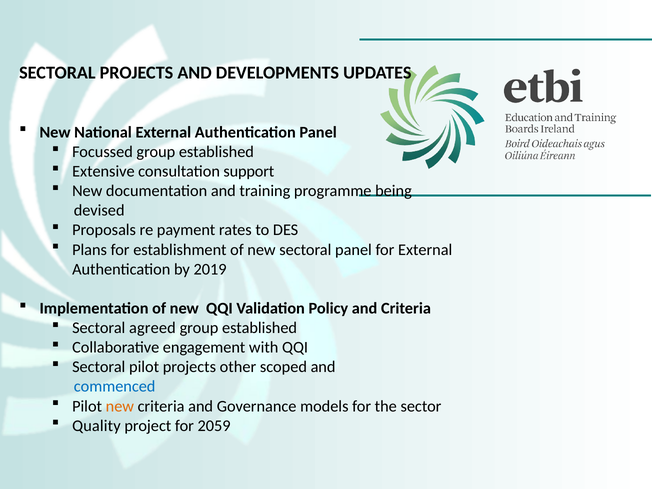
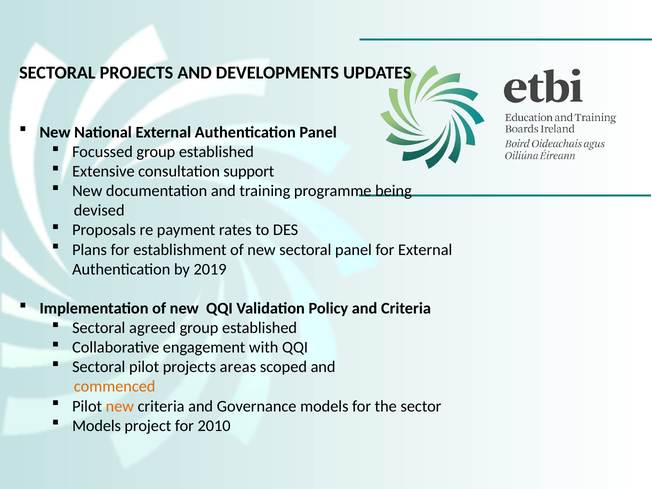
other: other -> areas
commenced colour: blue -> orange
Quality at (96, 426): Quality -> Models
2059: 2059 -> 2010
